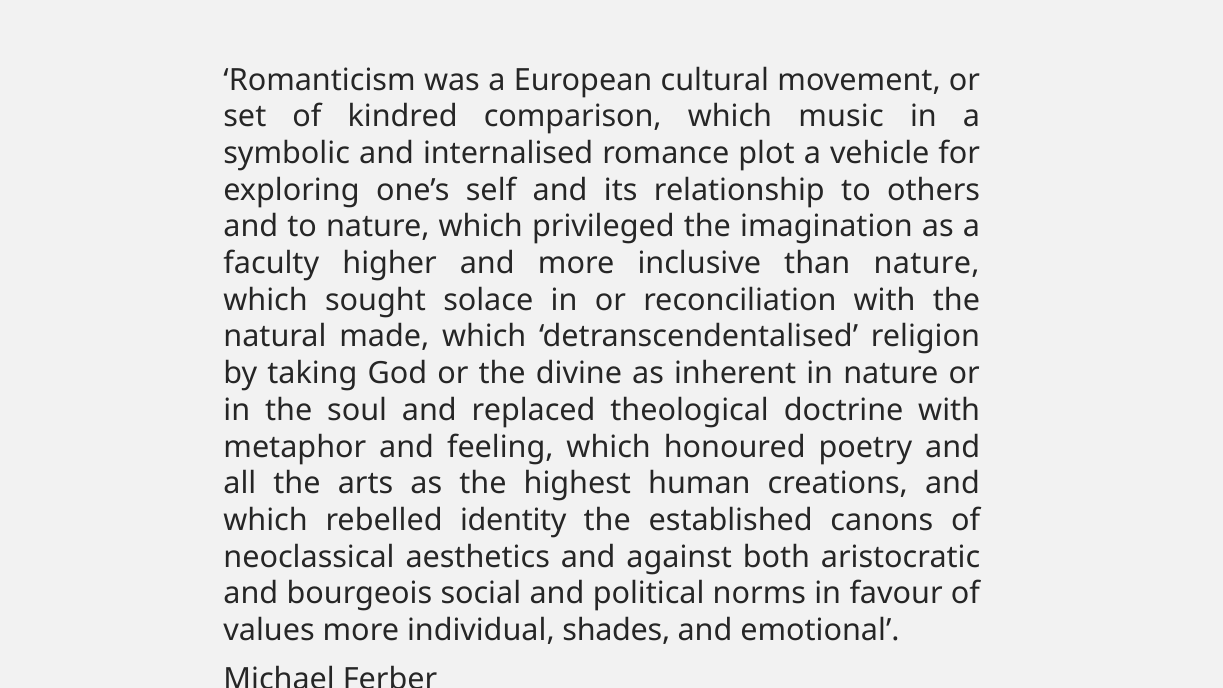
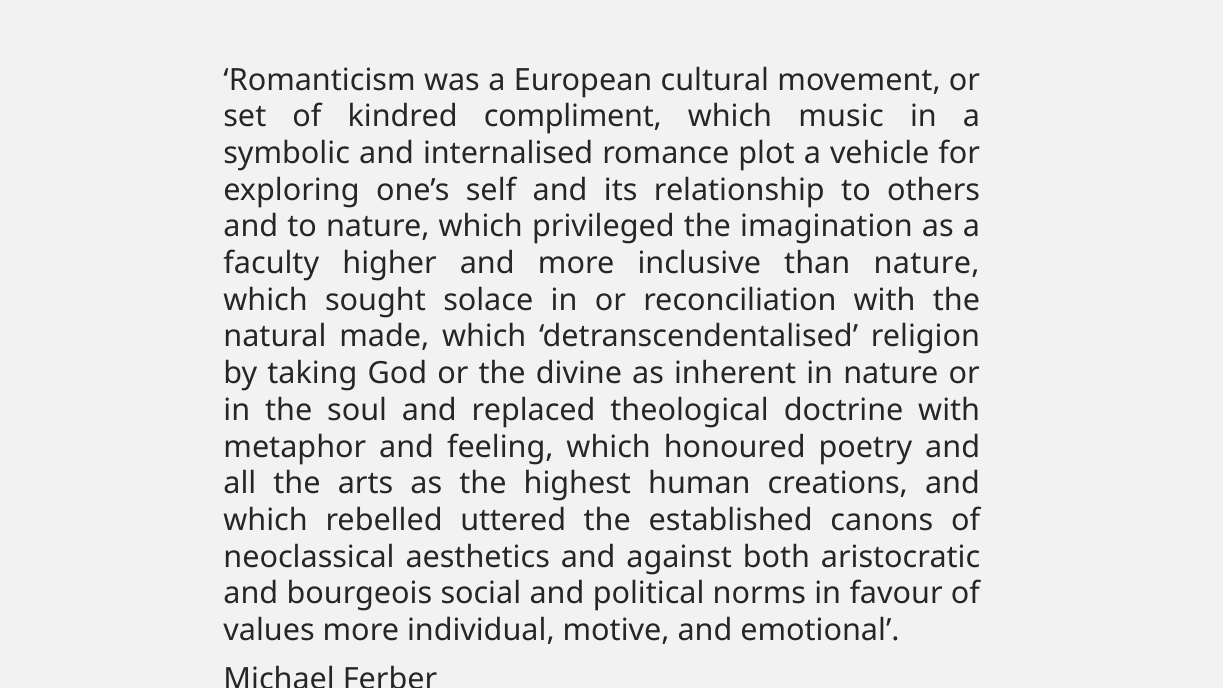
comparison: comparison -> compliment
identity: identity -> uttered
shades: shades -> motive
